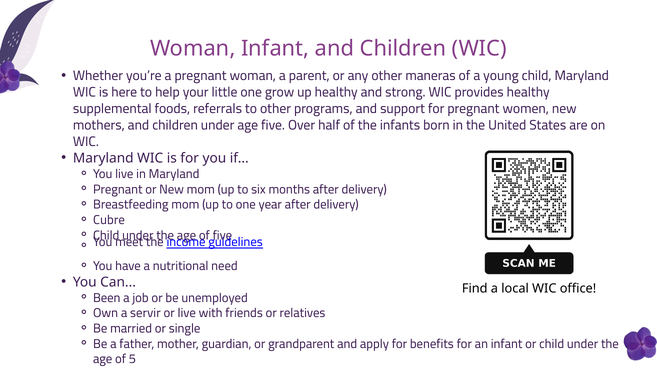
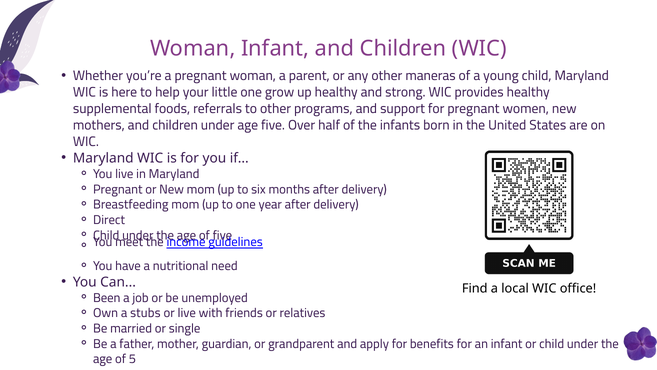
Cubre: Cubre -> Direct
servir: servir -> stubs
